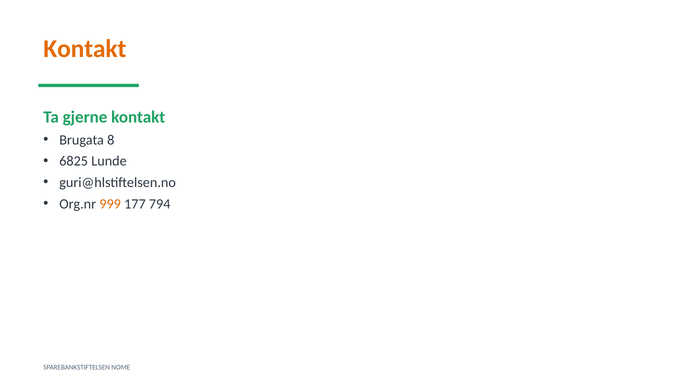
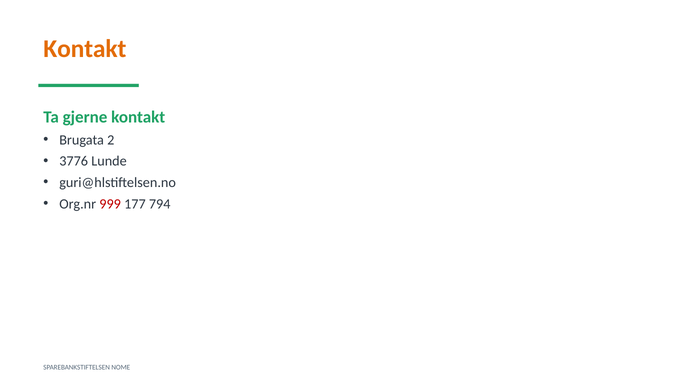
8: 8 -> 2
6825: 6825 -> 3776
999 colour: orange -> red
